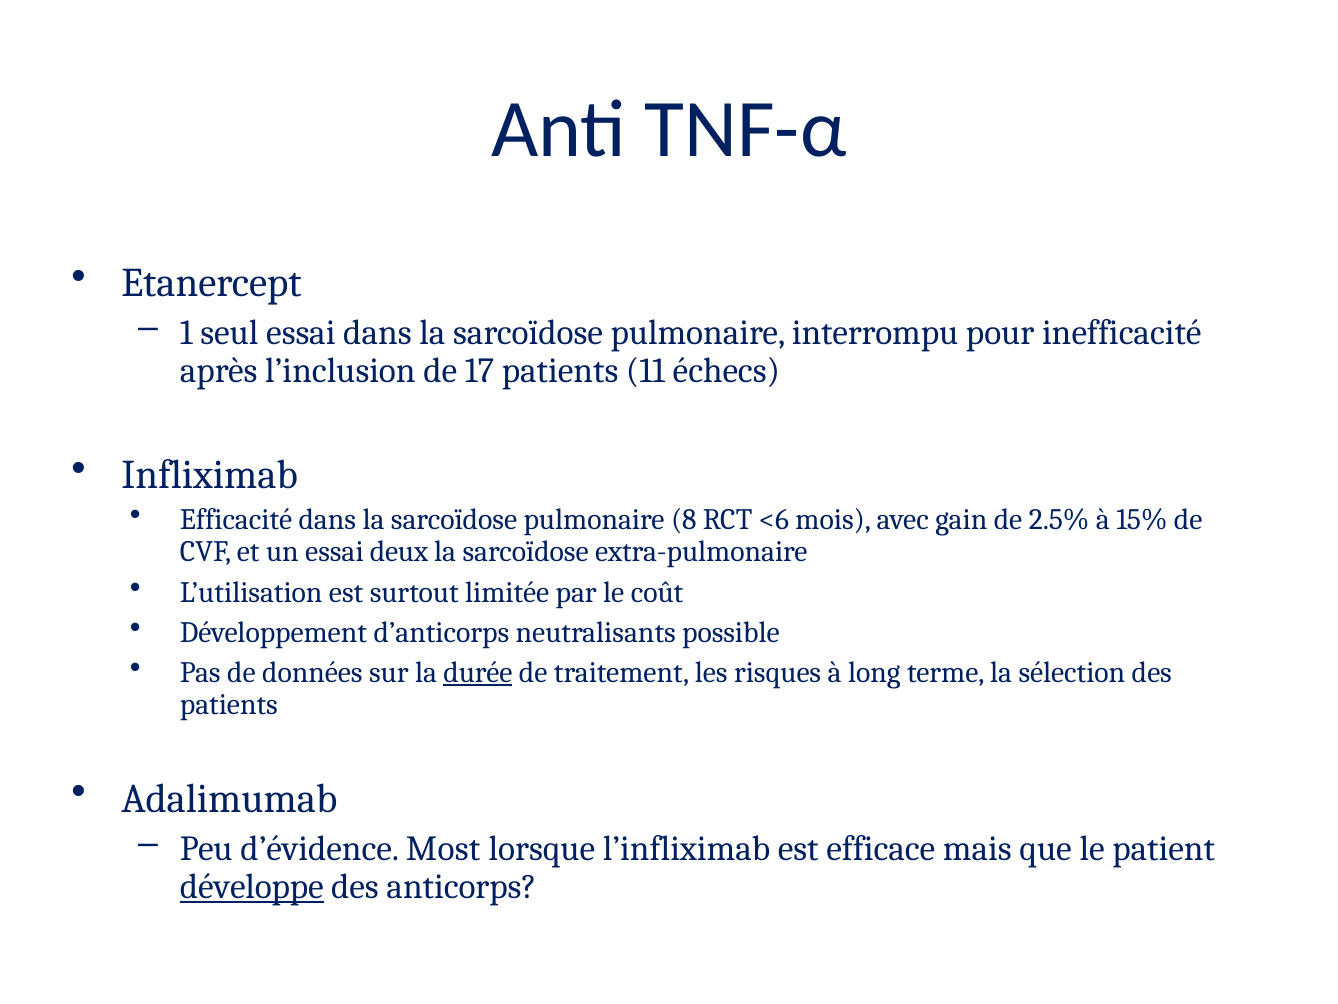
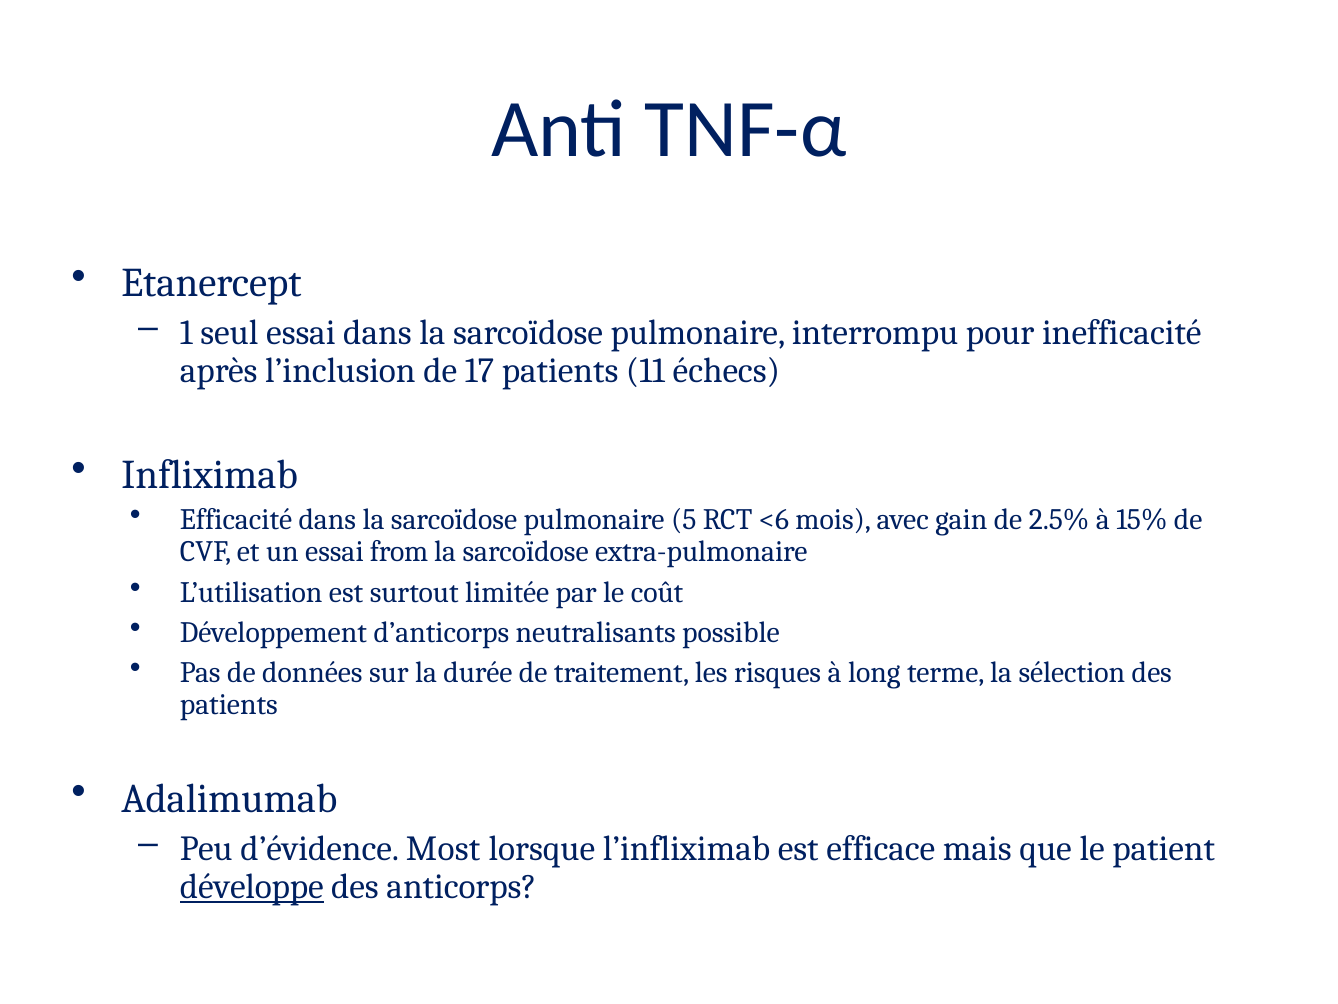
8: 8 -> 5
deux: deux -> from
durée underline: present -> none
